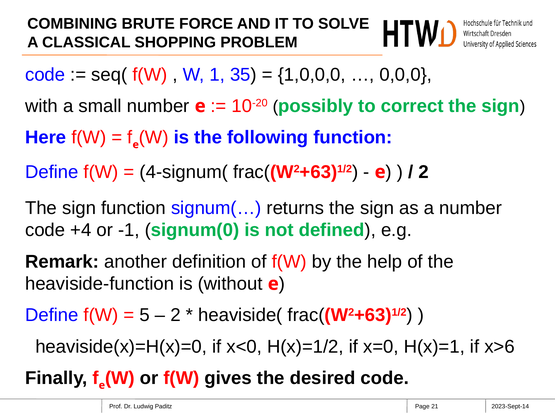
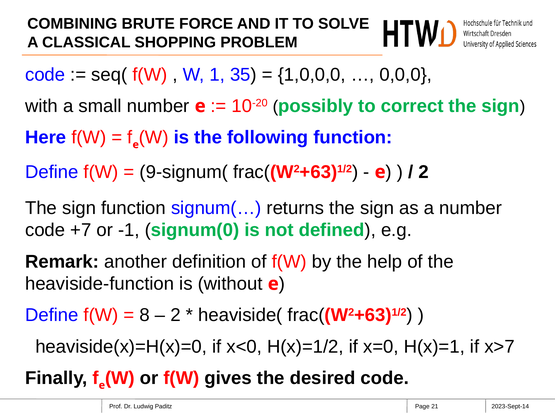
4-signum(: 4-signum( -> 9-signum(
+4: +4 -> +7
5: 5 -> 8
x>6: x>6 -> x>7
